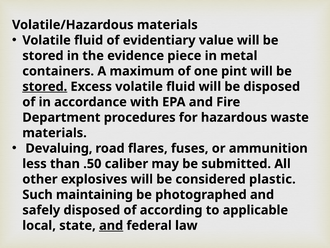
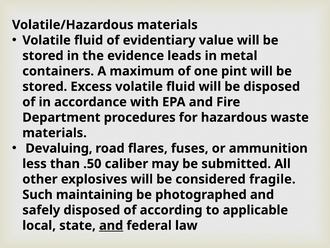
piece: piece -> leads
stored at (45, 86) underline: present -> none
plastic: plastic -> fragile
